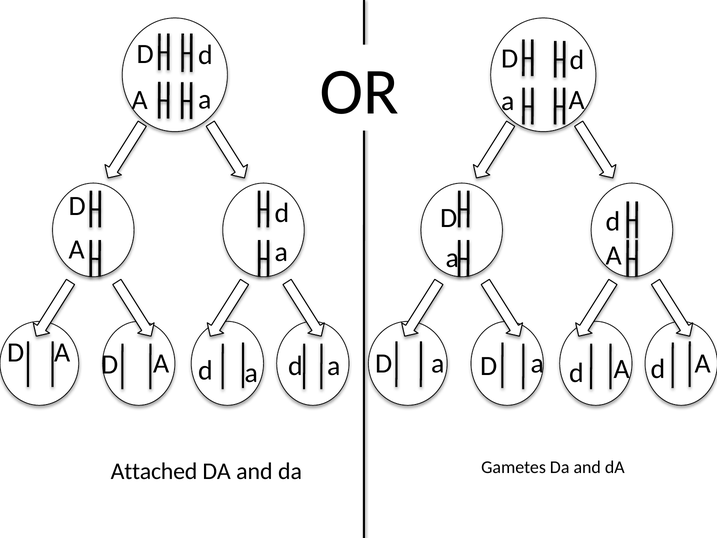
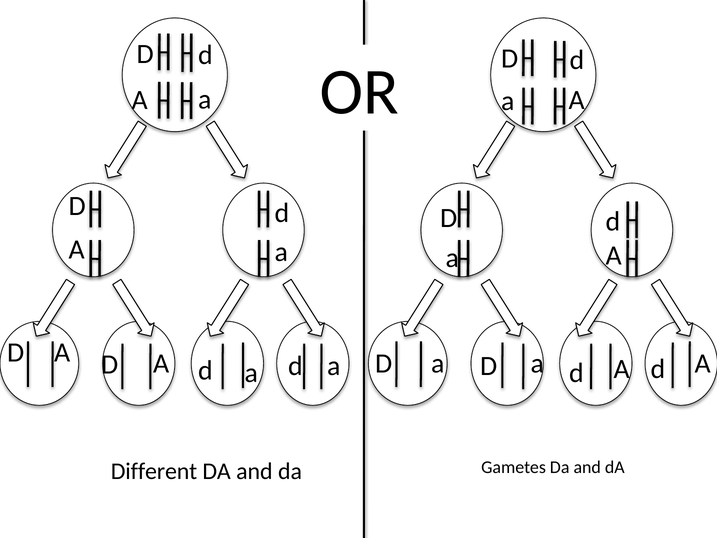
Attached: Attached -> Different
